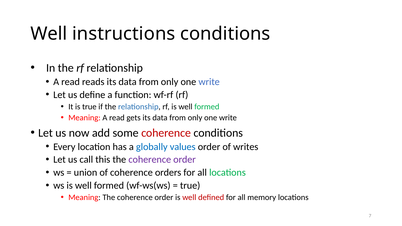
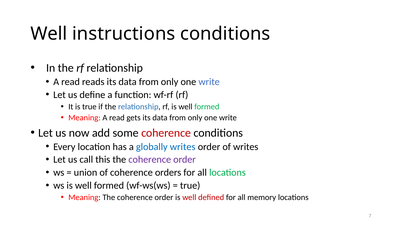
globally values: values -> writes
